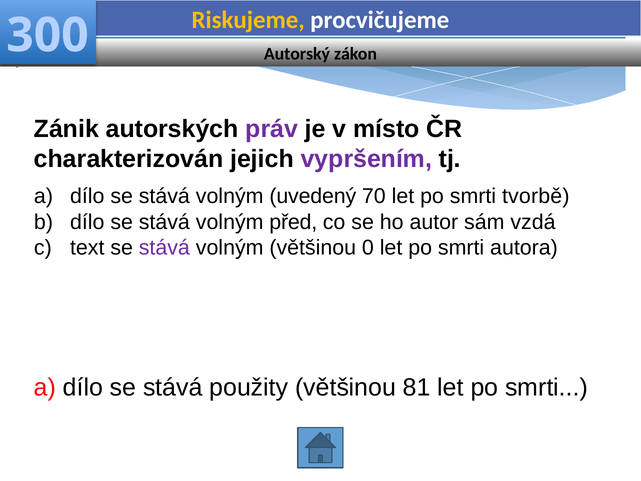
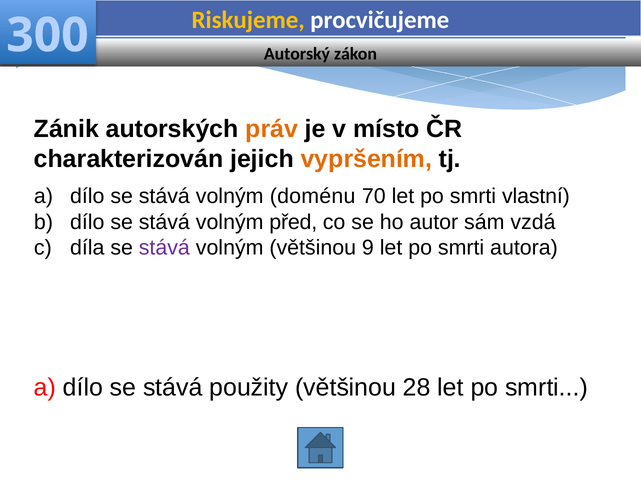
práv colour: purple -> orange
vypršením colour: purple -> orange
uvedený: uvedený -> doménu
tvorbě: tvorbě -> vlastní
text: text -> díla
0: 0 -> 9
81: 81 -> 28
